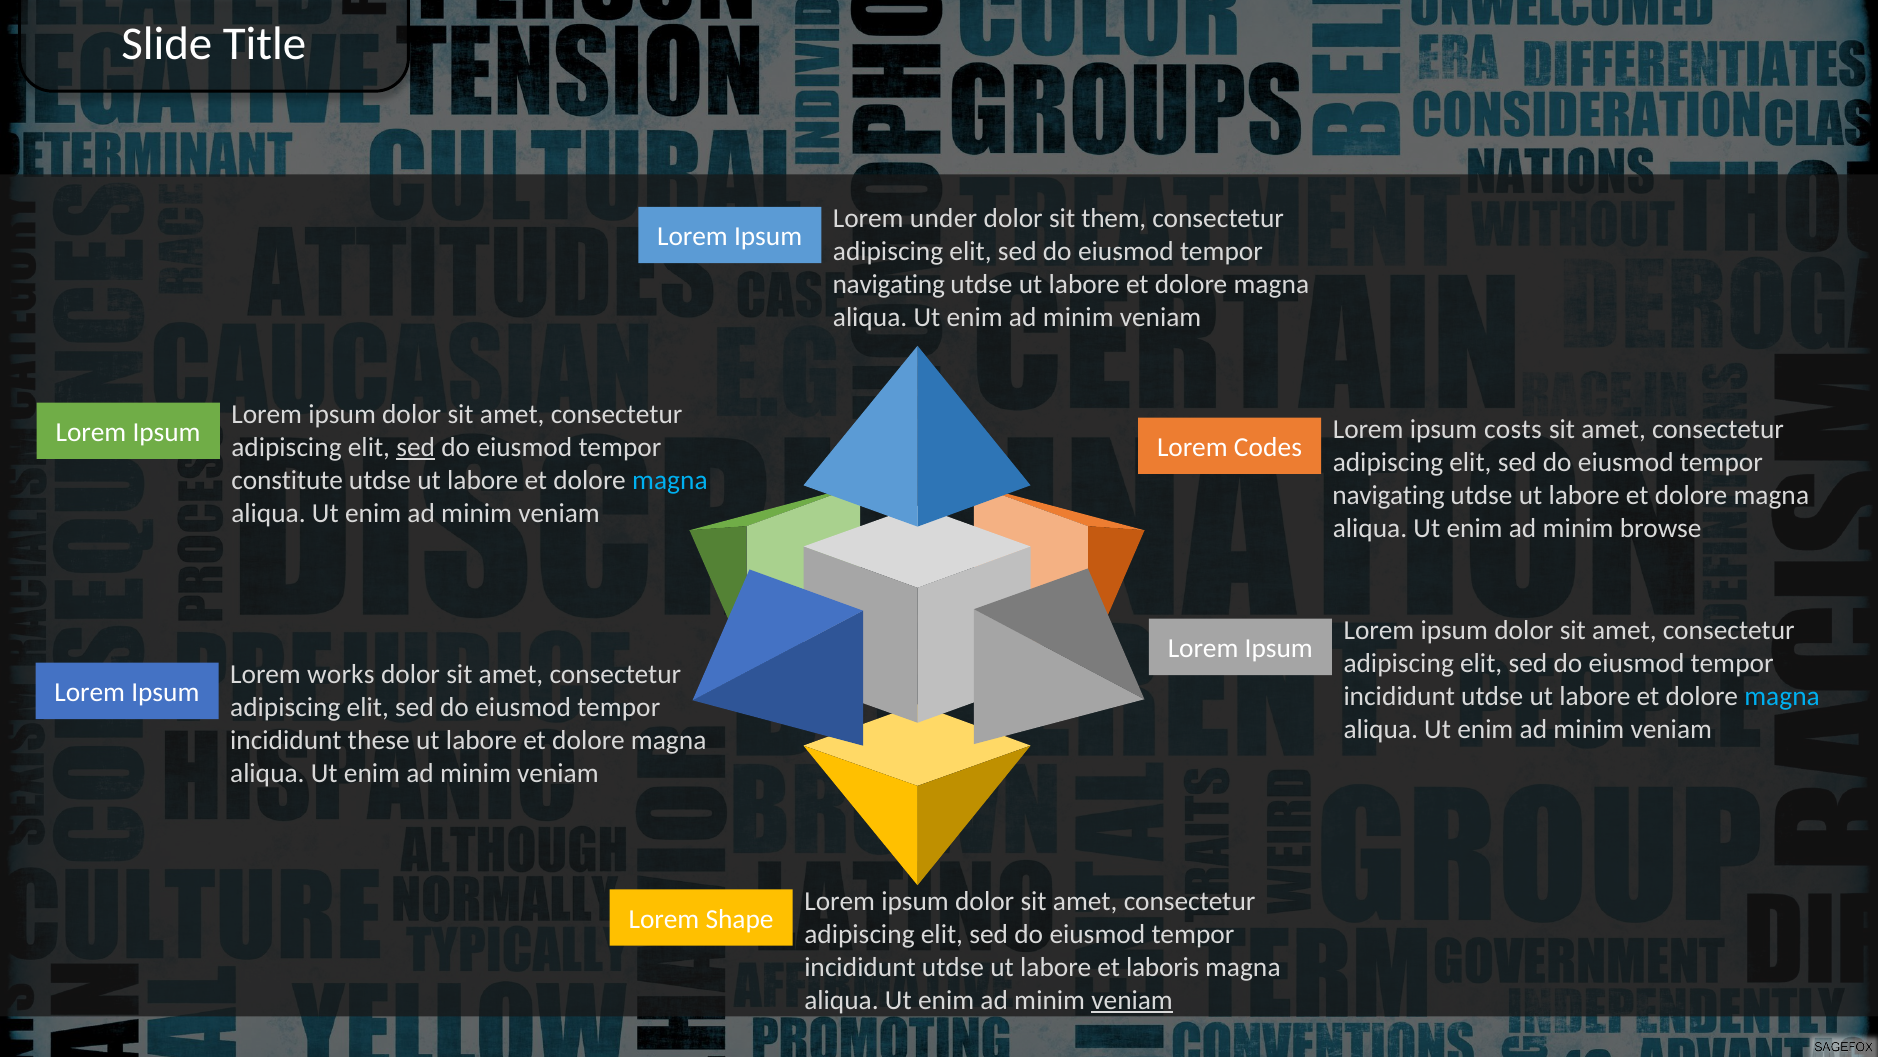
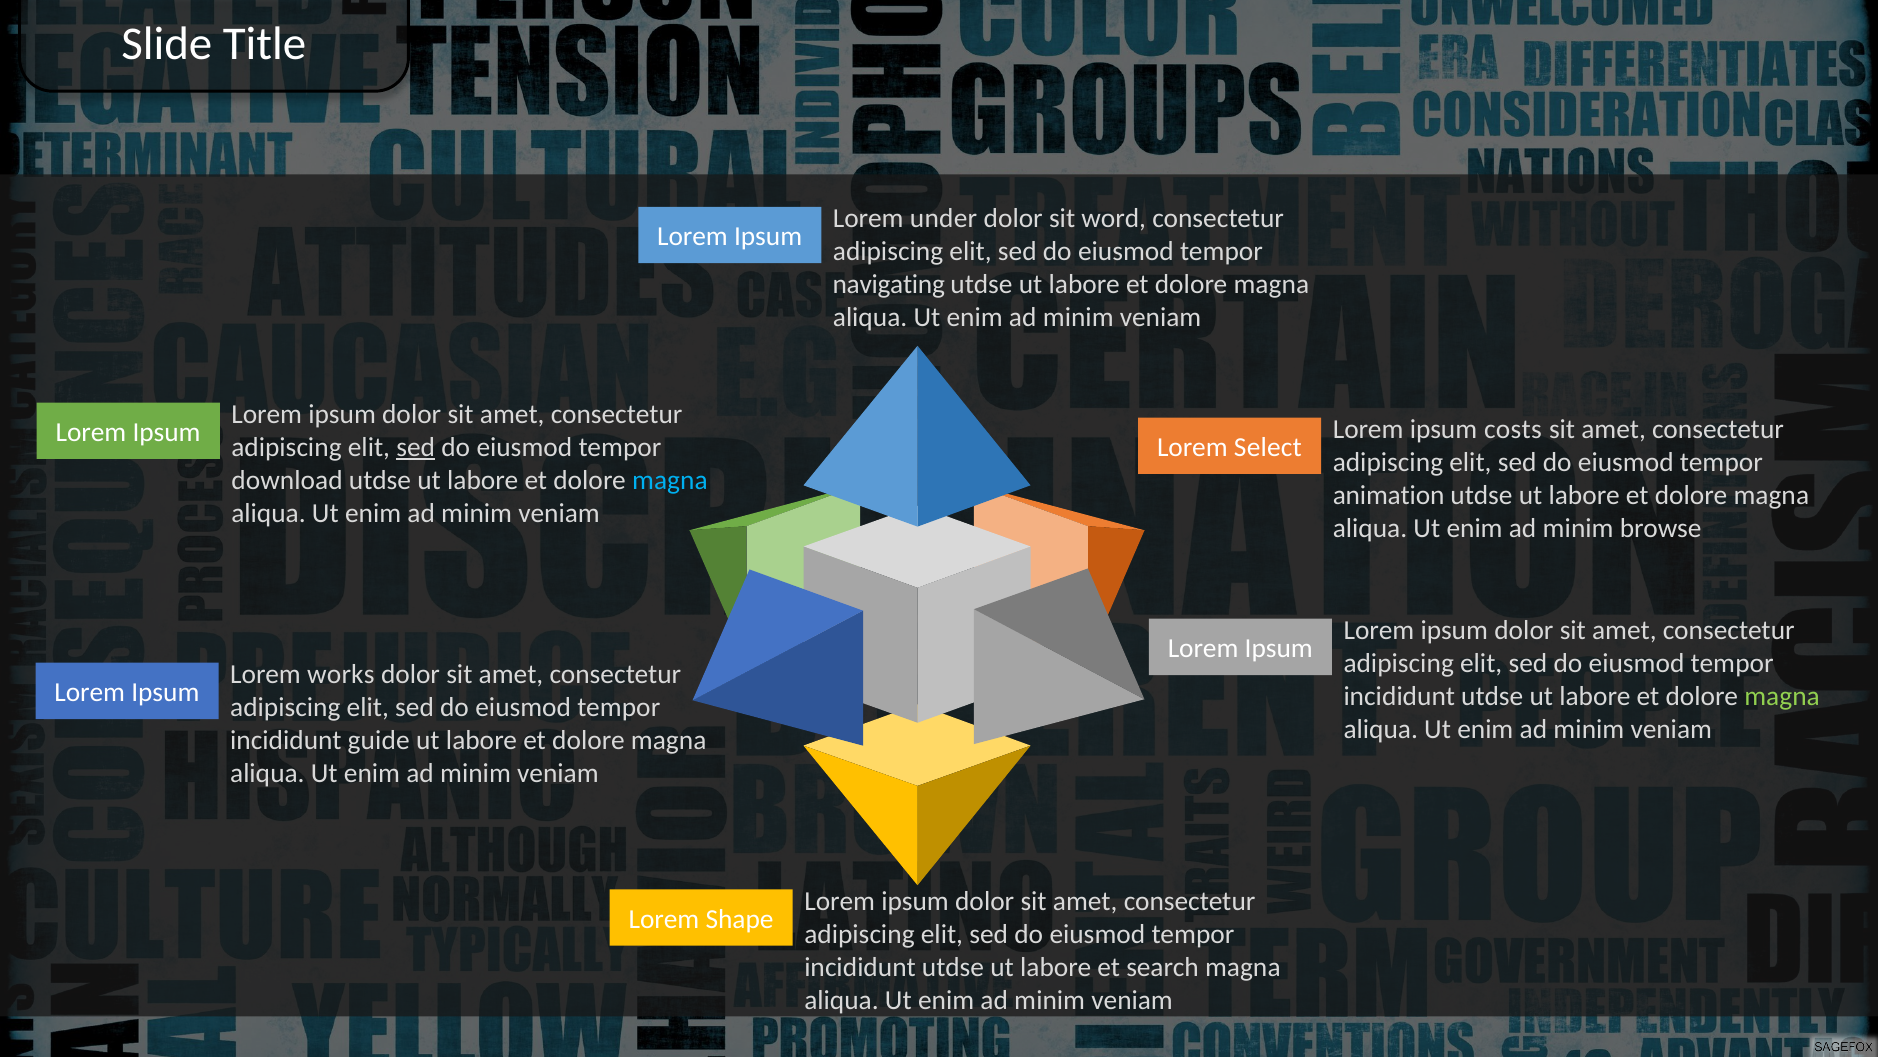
them: them -> word
Codes: Codes -> Select
constitute: constitute -> download
navigating at (1389, 495): navigating -> animation
magna at (1782, 696) colour: light blue -> light green
these: these -> guide
laboris: laboris -> search
veniam at (1132, 999) underline: present -> none
